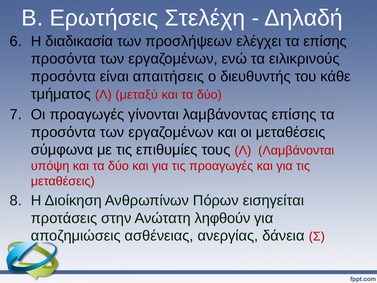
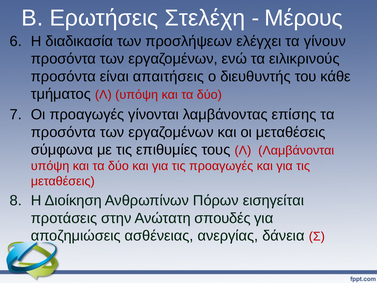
Δηλαδή: Δηλαδή -> Μέρους
τα επίσης: επίσης -> γίνουν
Λ μεταξύ: μεταξύ -> υπόψη
ληφθούν: ληφθούν -> σπουδές
